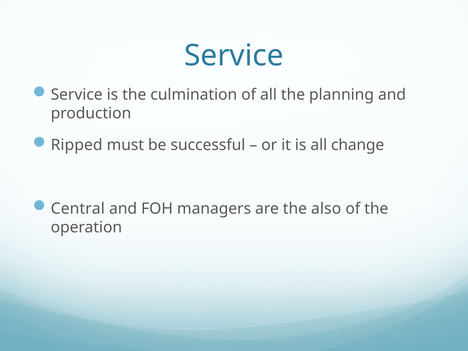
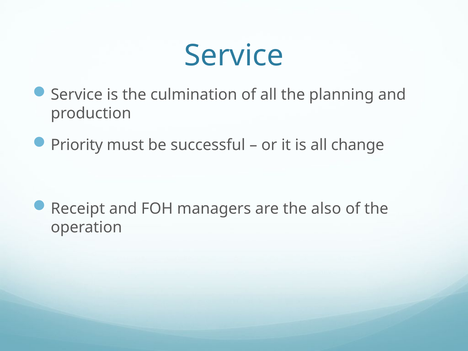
Ripped: Ripped -> Priority
Central: Central -> Receipt
